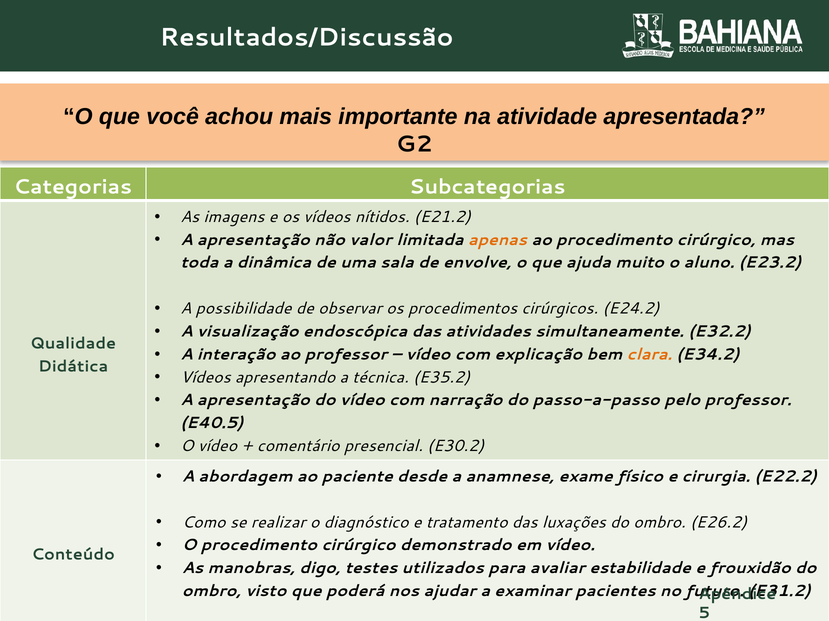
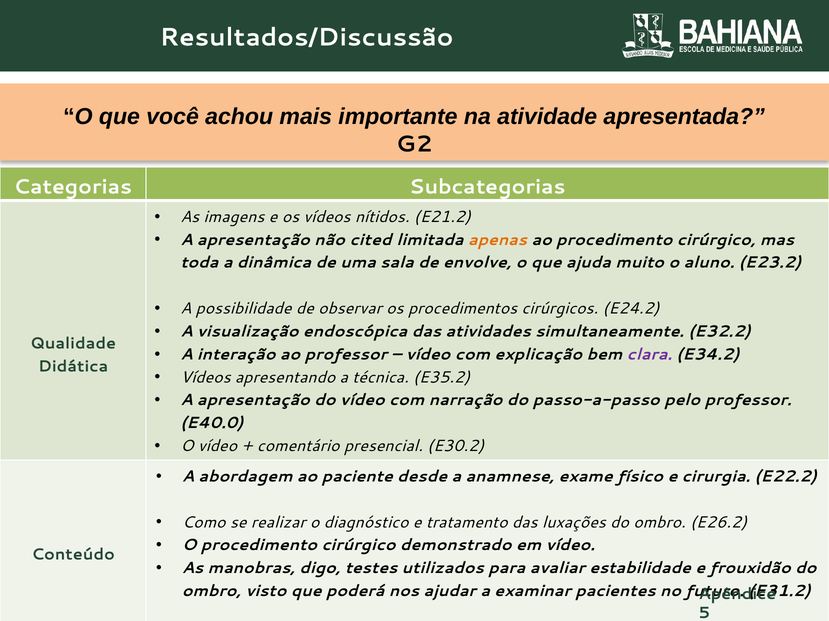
valor: valor -> cited
clara colour: orange -> purple
E40.5: E40.5 -> E40.0
